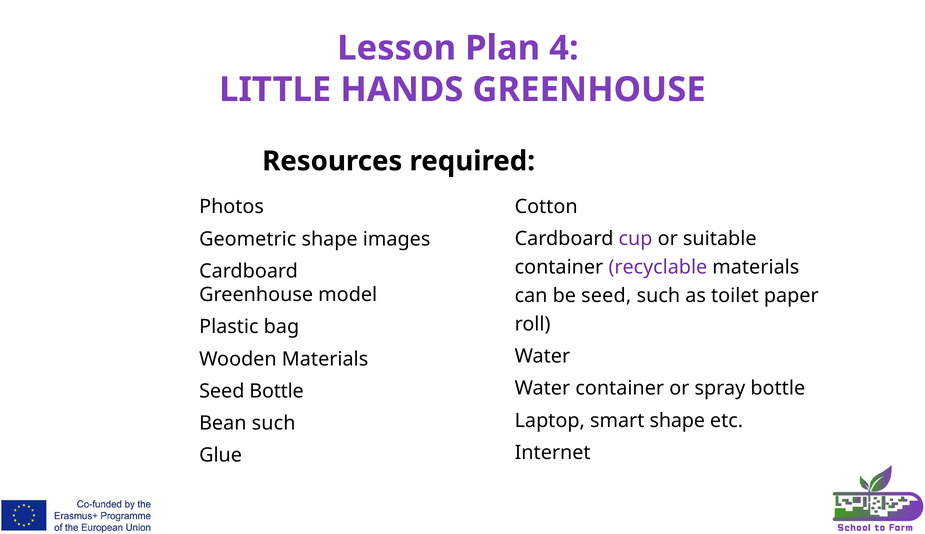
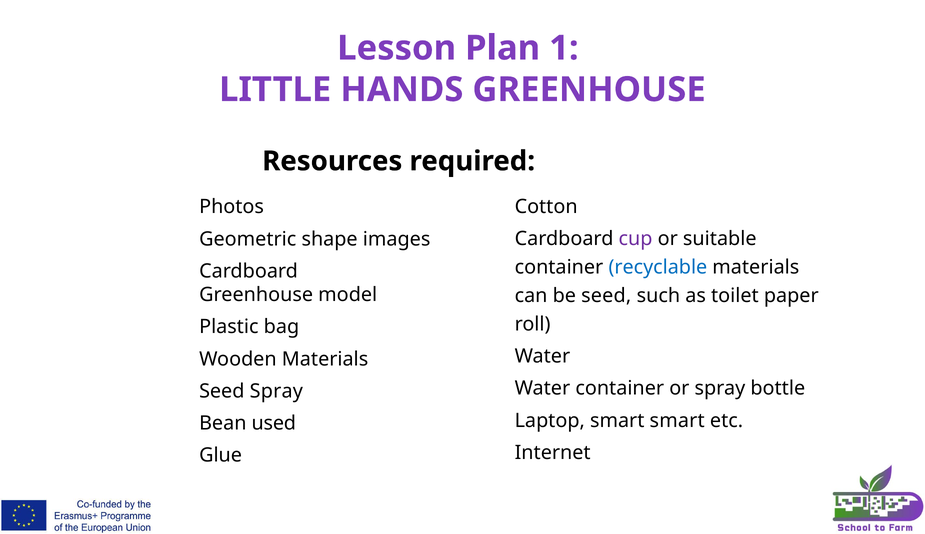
4: 4 -> 1
recyclable colour: purple -> blue
Bottle at (277, 391): Bottle -> Spray
smart shape: shape -> smart
such at (274, 423): such -> used
